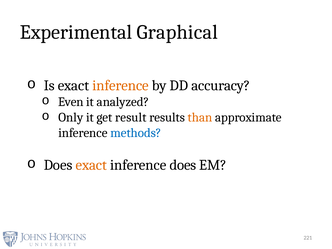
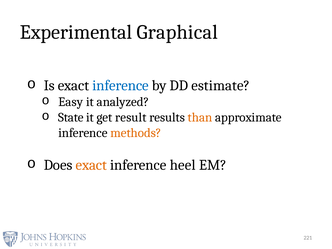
inference at (121, 85) colour: orange -> blue
accuracy: accuracy -> estimate
Even: Even -> Easy
Only: Only -> State
methods colour: blue -> orange
inference does: does -> heel
